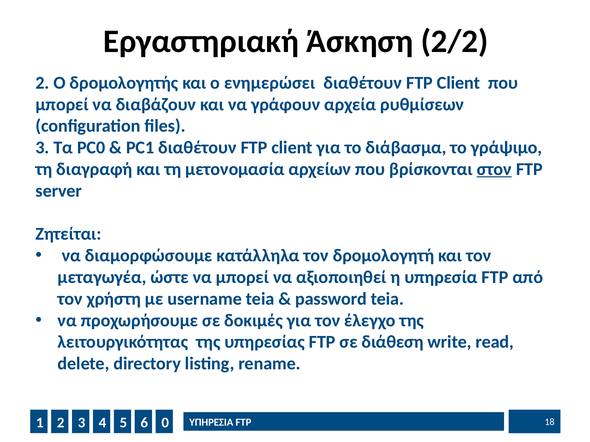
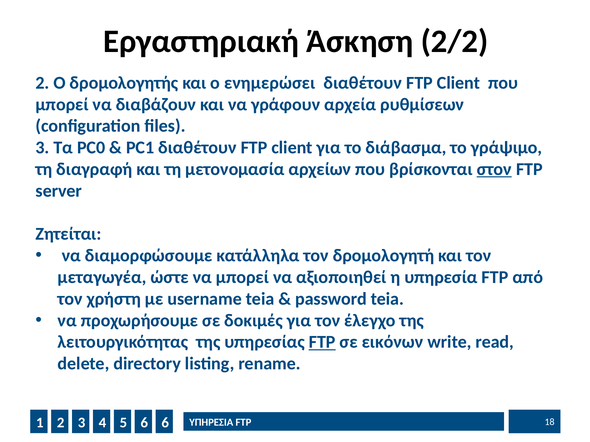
FTP at (322, 342) underline: none -> present
διάθεση: διάθεση -> εικόνων
6 0: 0 -> 6
